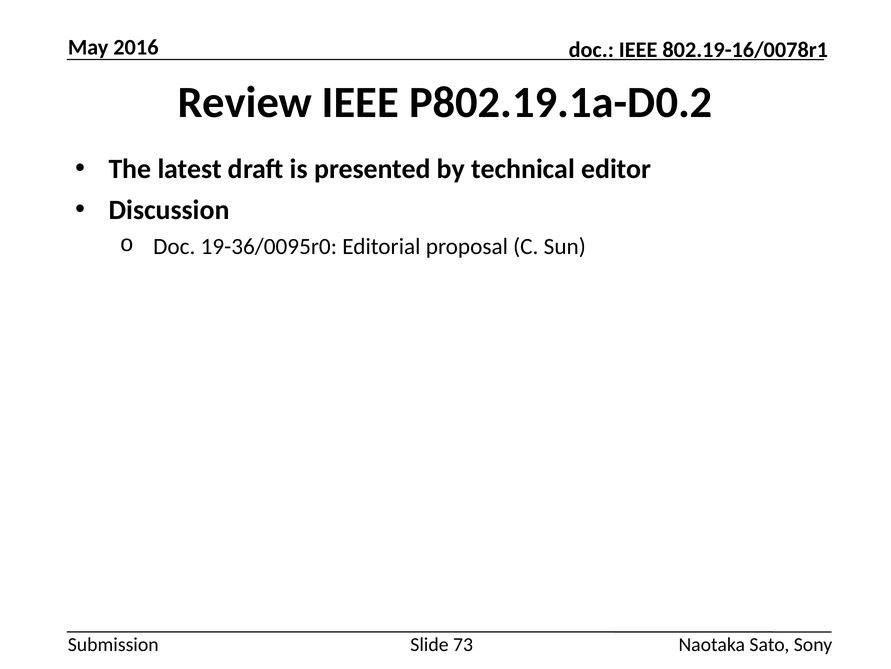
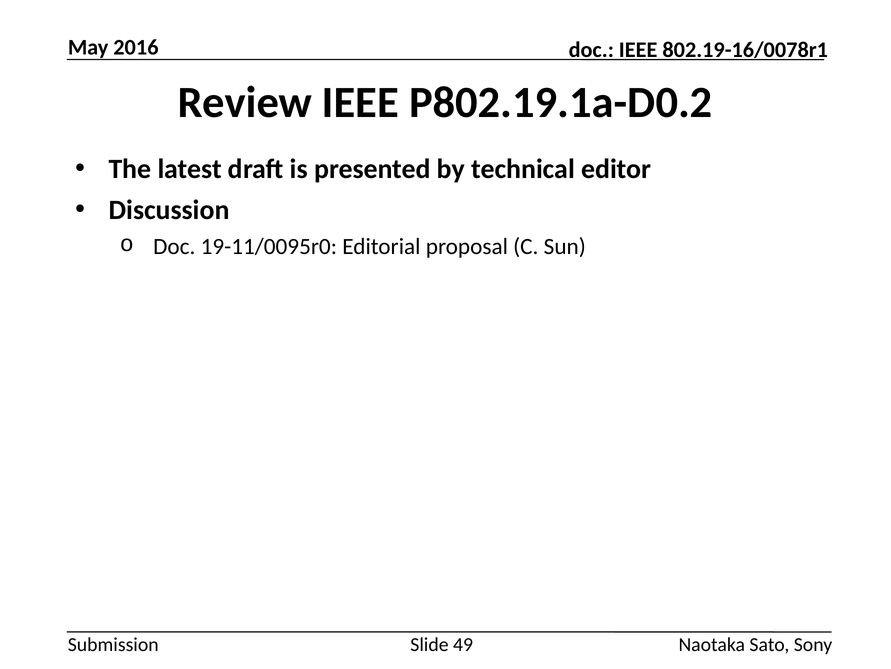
19-36/0095r0: 19-36/0095r0 -> 19-11/0095r0
73: 73 -> 49
